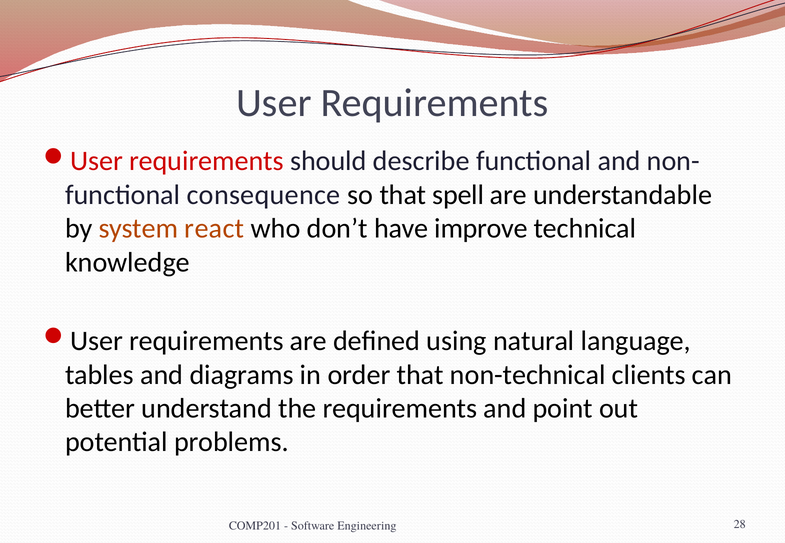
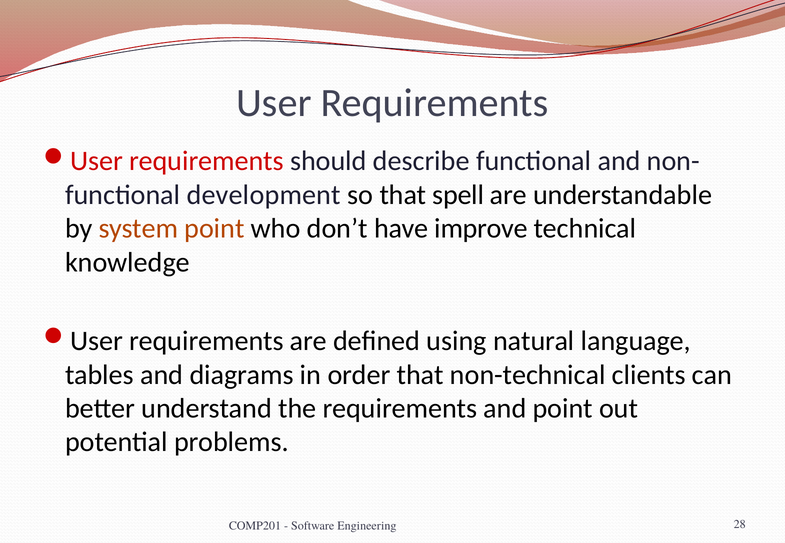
consequence: consequence -> development
system react: react -> point
